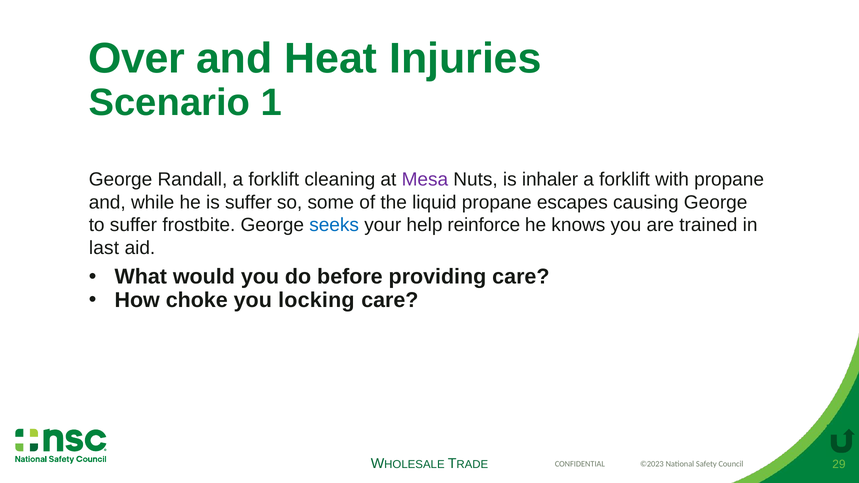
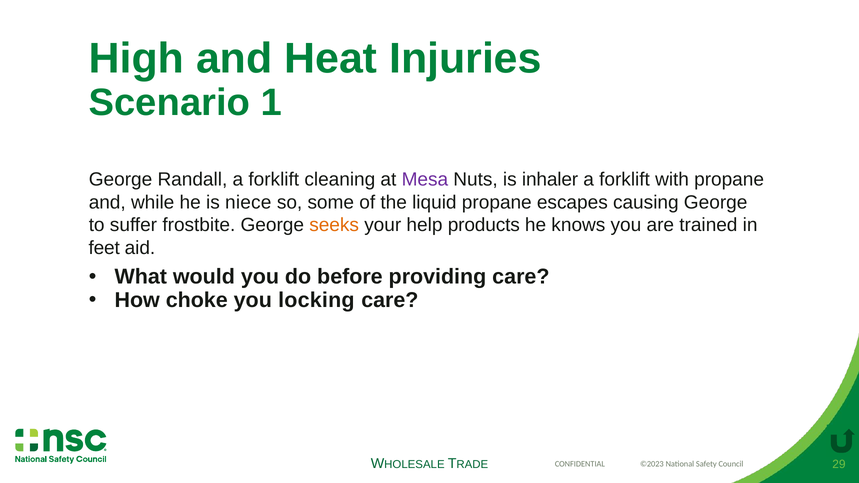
Over: Over -> High
is suffer: suffer -> niece
seeks colour: blue -> orange
reinforce: reinforce -> products
last: last -> feet
